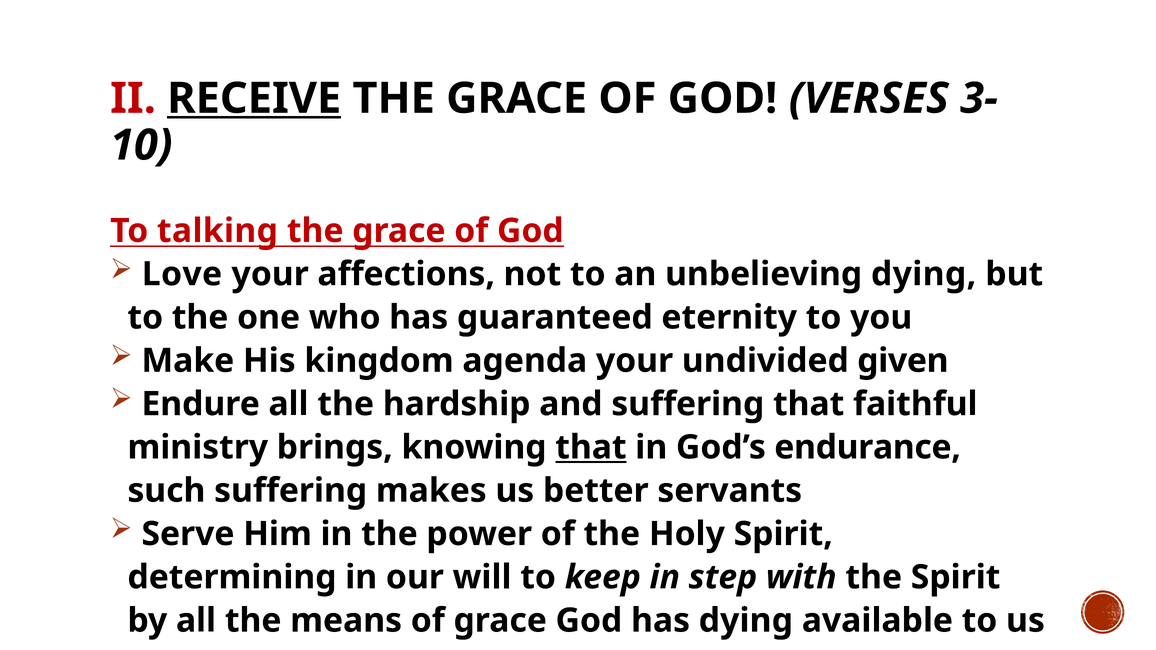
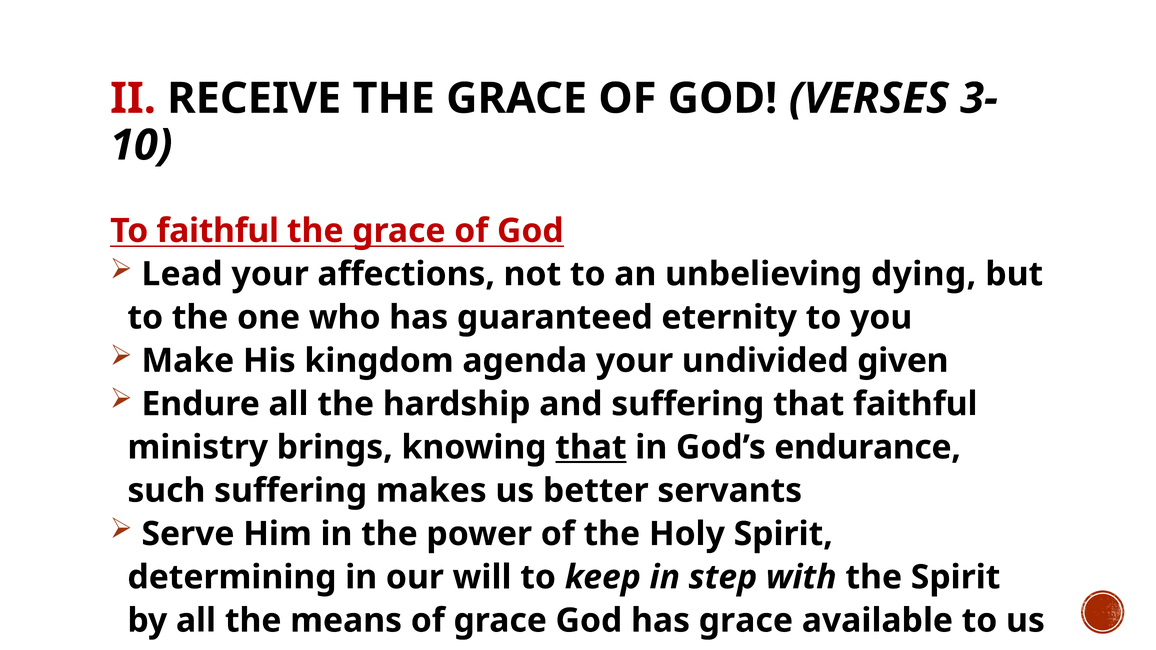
RECEIVE underline: present -> none
To talking: talking -> faithful
Love: Love -> Lead
has dying: dying -> grace
